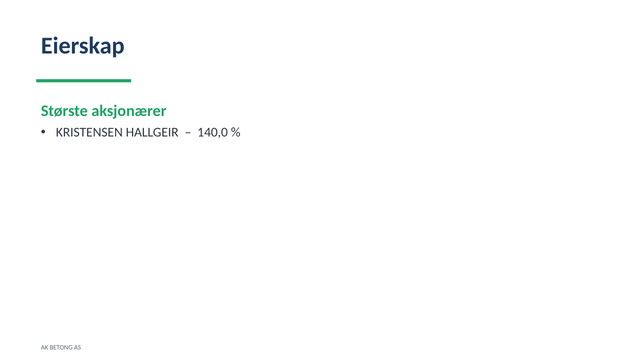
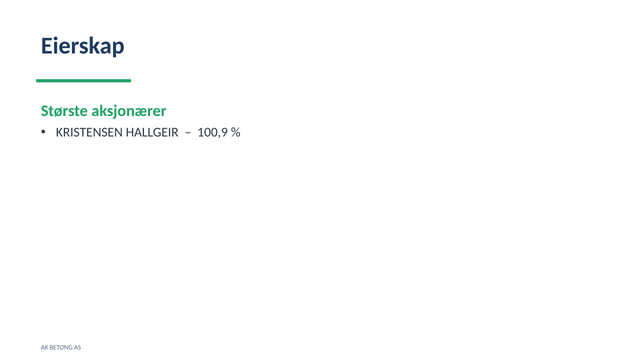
140,0: 140,0 -> 100,9
